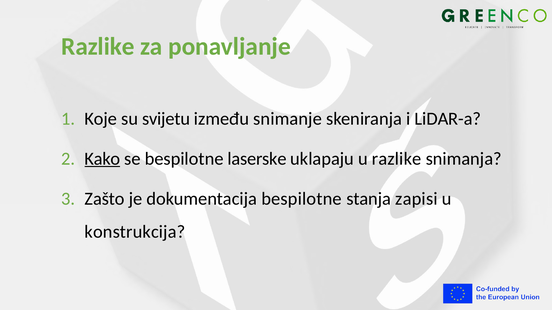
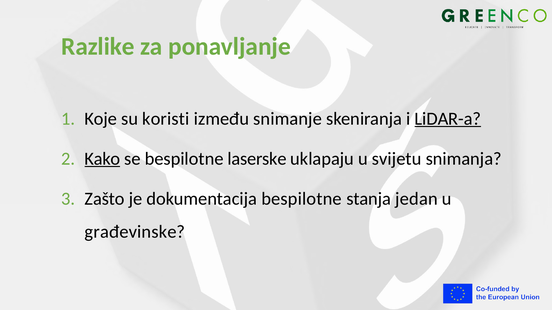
svijetu: svijetu -> koristi
LiDAR-a underline: none -> present
u razlike: razlike -> svijetu
zapisi: zapisi -> jedan
konstrukcija: konstrukcija -> građevinske
